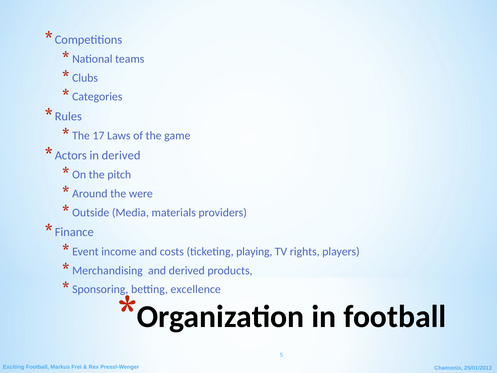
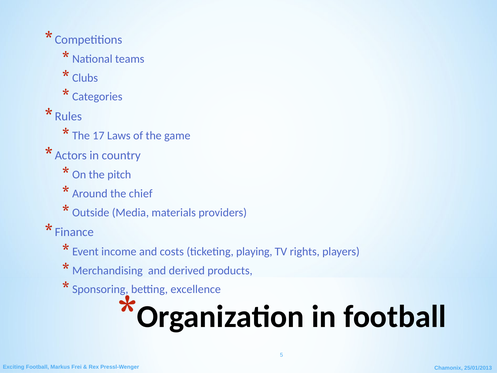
in derived: derived -> country
were: were -> chief
